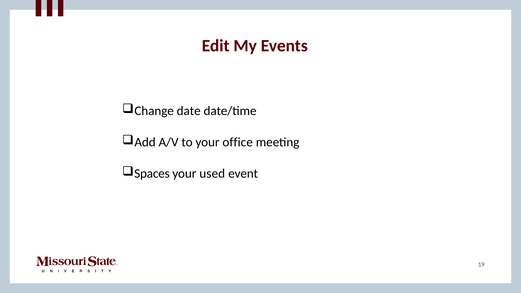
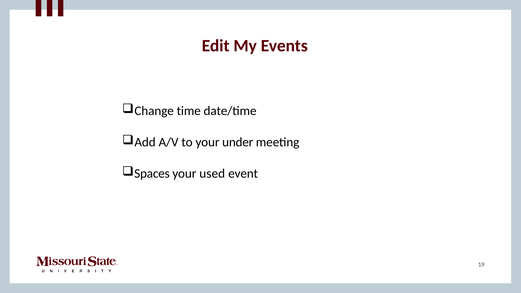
date: date -> time
office: office -> under
